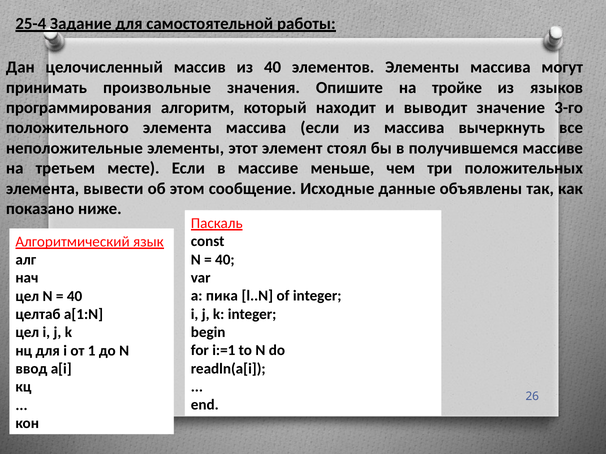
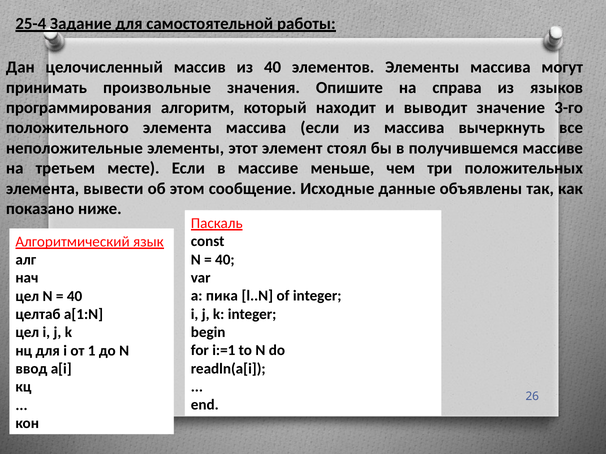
тройке: тройке -> справа
